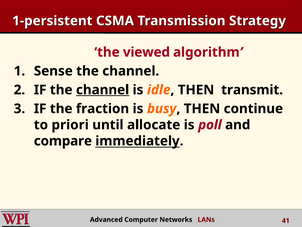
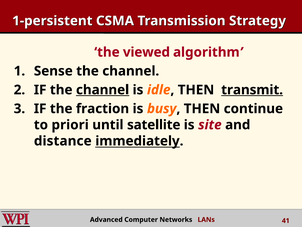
transmit underline: none -> present
allocate: allocate -> satellite
poll: poll -> site
compare: compare -> distance
